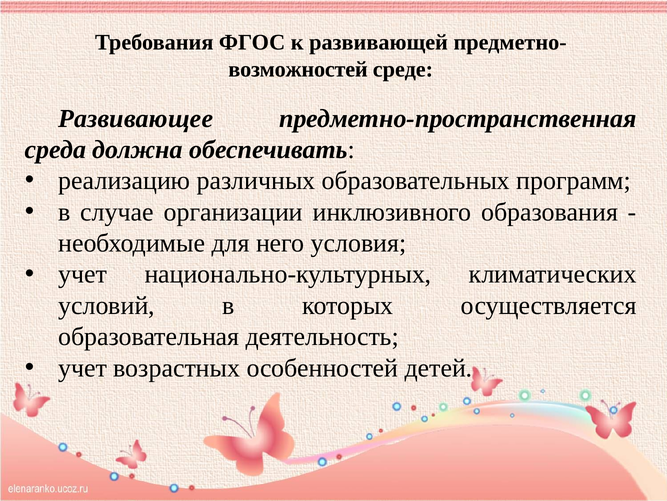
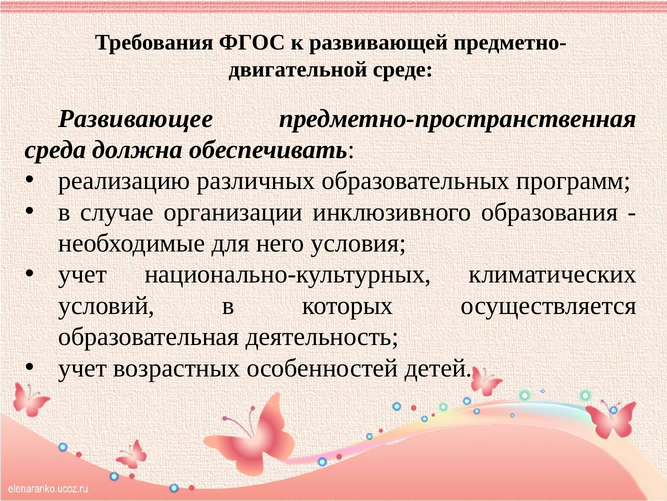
возможностей: возможностей -> двигательной
